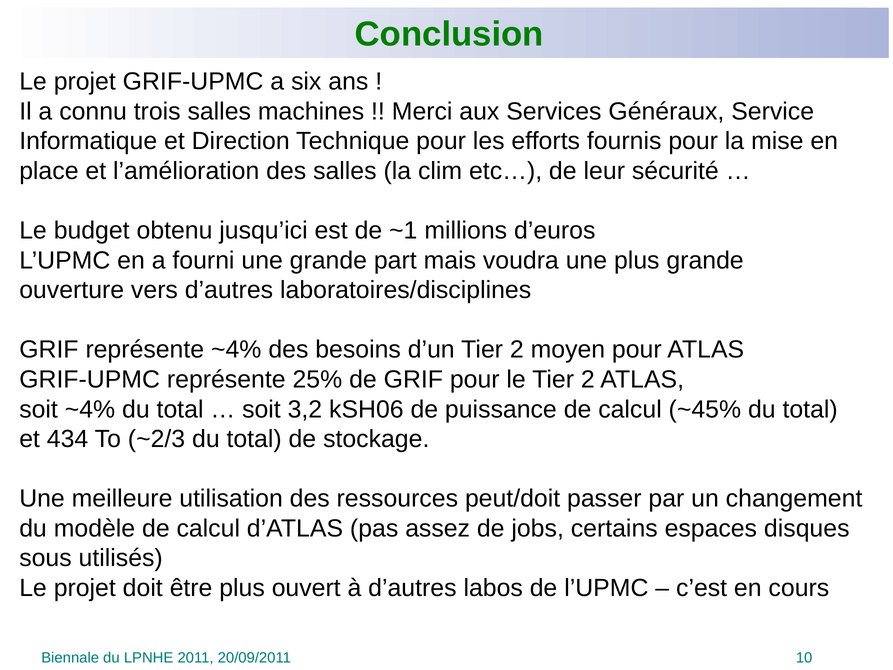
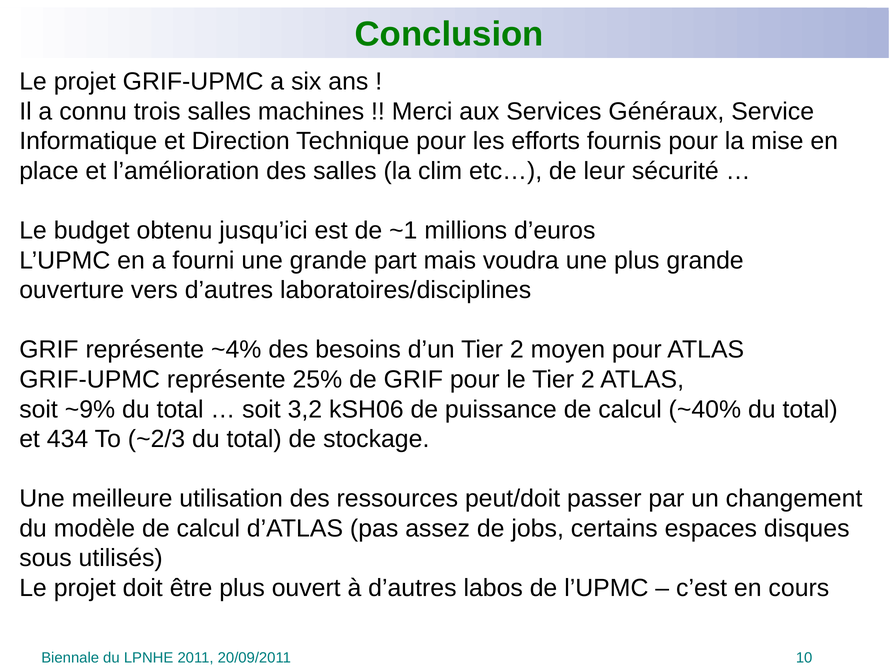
soit ~4%: ~4% -> ~9%
~45%: ~45% -> ~40%
